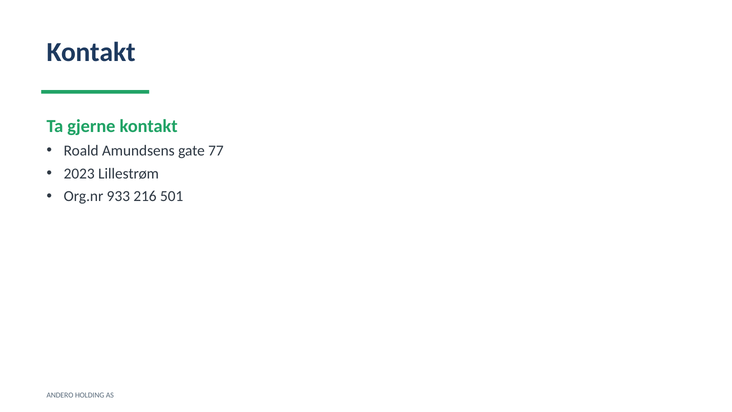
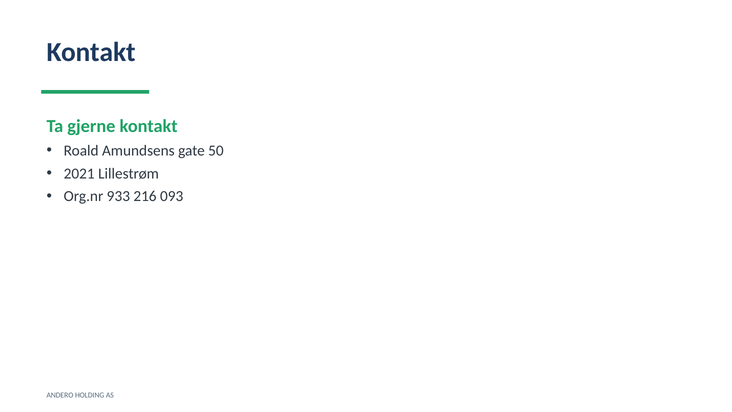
77: 77 -> 50
2023: 2023 -> 2021
501: 501 -> 093
